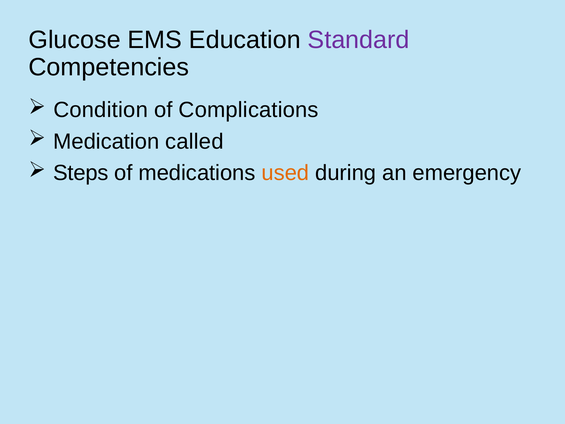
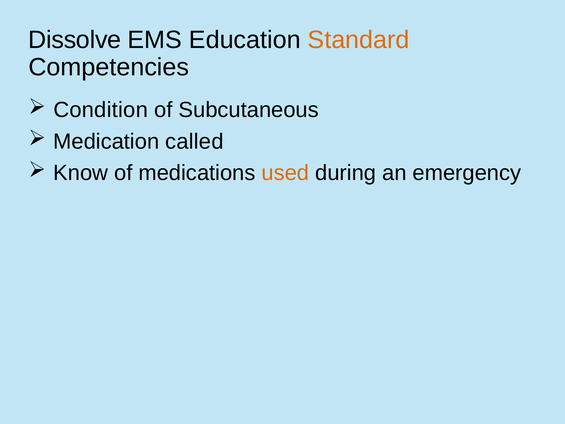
Glucose: Glucose -> Dissolve
Standard colour: purple -> orange
Complications: Complications -> Subcutaneous
Steps: Steps -> Know
